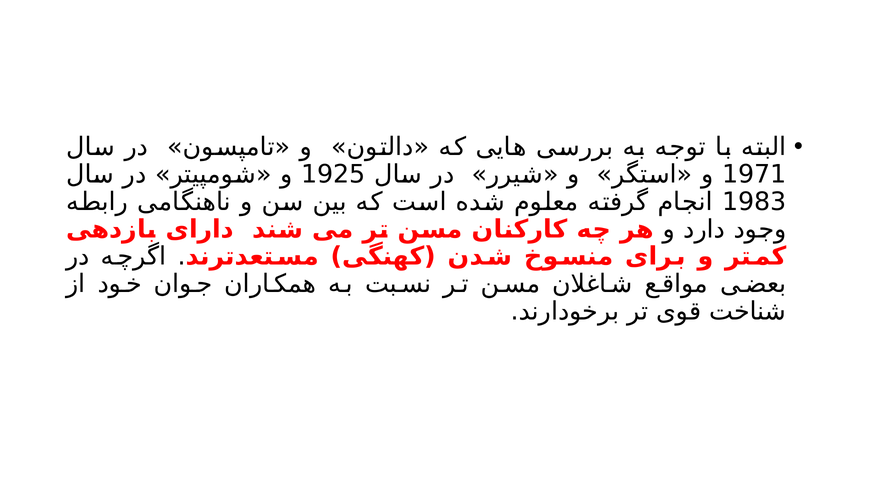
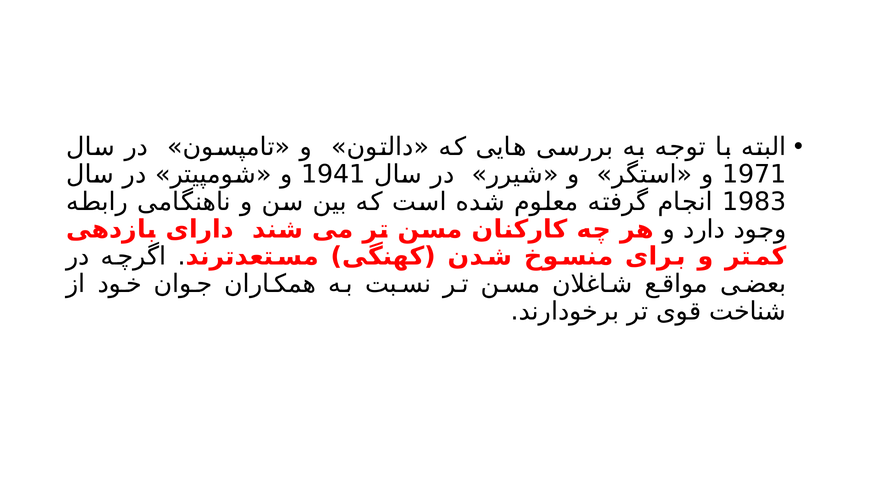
1925: 1925 -> 1941
